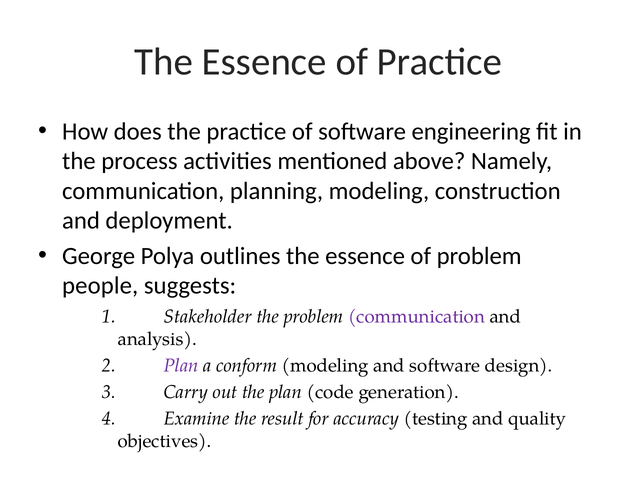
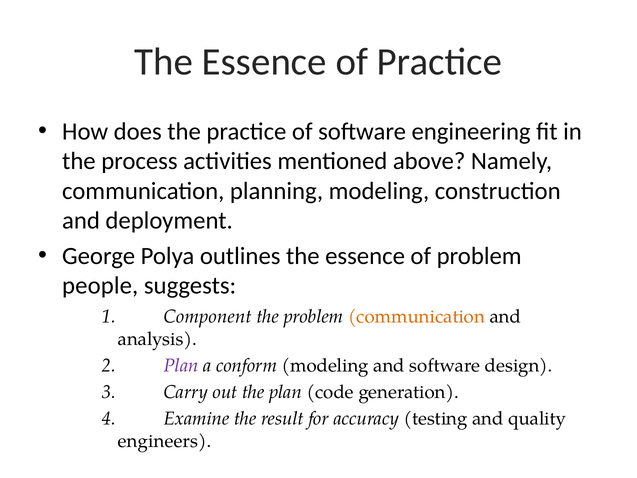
Stakeholder: Stakeholder -> Component
communication at (416, 317) colour: purple -> orange
objectives: objectives -> engineers
